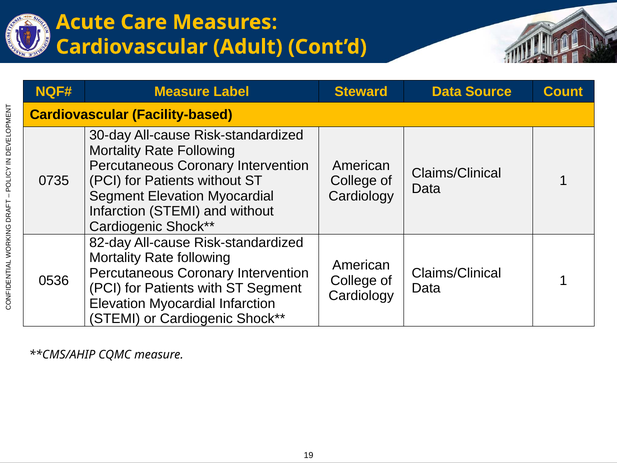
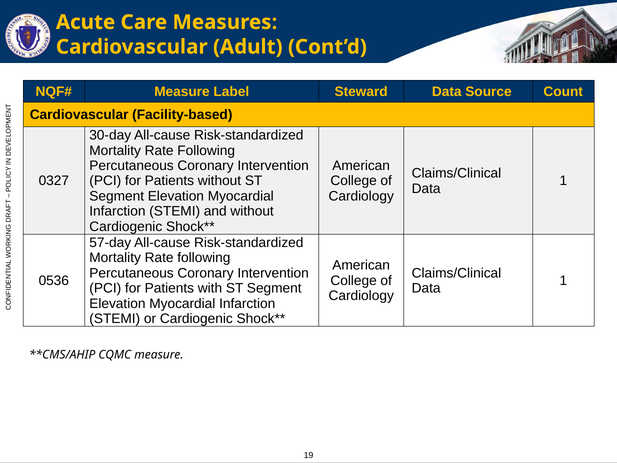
0735: 0735 -> 0327
82-day: 82-day -> 57-day
